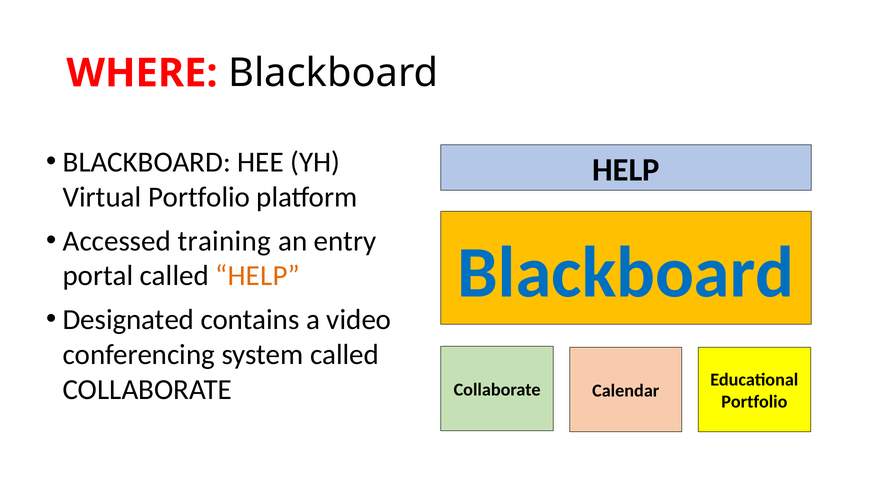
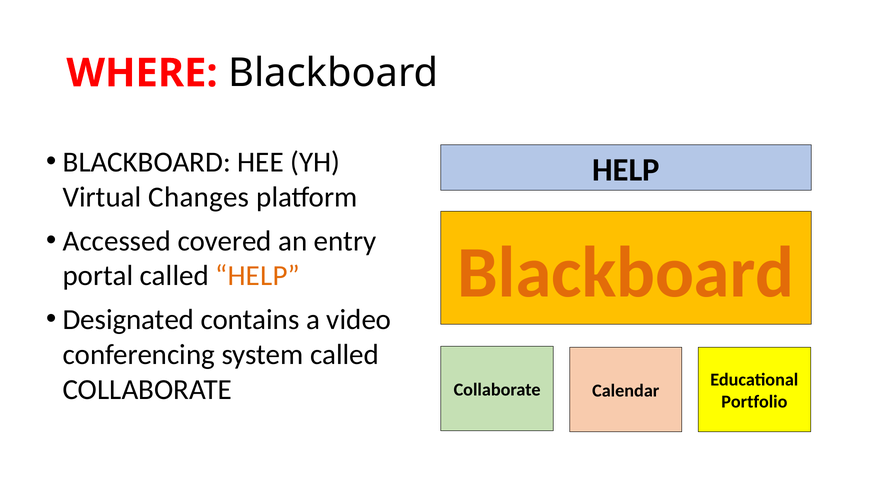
Virtual Portfolio: Portfolio -> Changes
training: training -> covered
Blackboard at (626, 273) colour: blue -> orange
